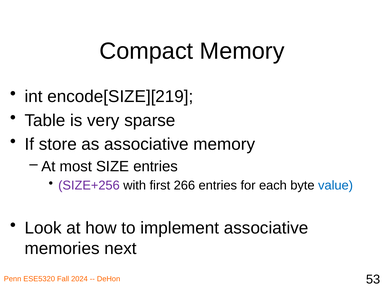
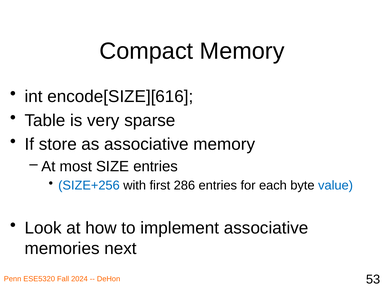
encode[SIZE][219: encode[SIZE][219 -> encode[SIZE][616
SIZE+256 colour: purple -> blue
266: 266 -> 286
